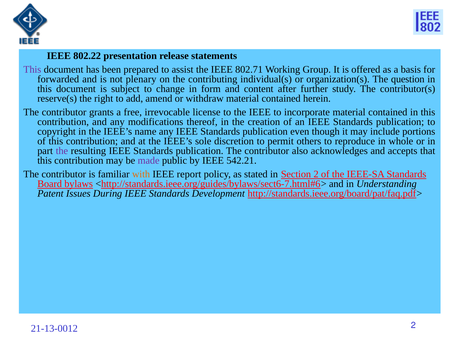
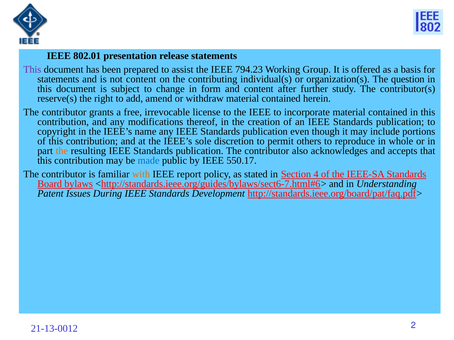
802.22: 802.22 -> 802.01
802.71: 802.71 -> 794.23
forwarded at (58, 79): forwarded -> statements
not plenary: plenary -> content
the at (62, 151) colour: purple -> orange
made colour: purple -> blue
542.21: 542.21 -> 550.17
Section 2: 2 -> 4
